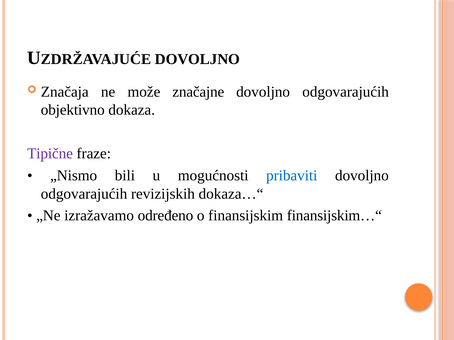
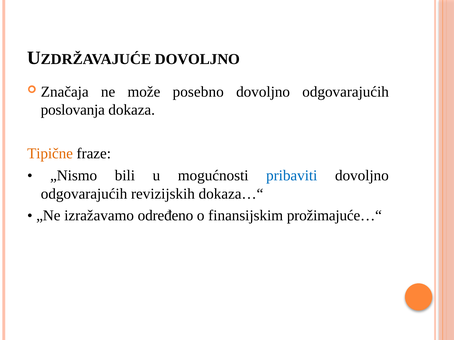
značajne: značajne -> posebno
objektivno: objektivno -> poslovanja
Tipične colour: purple -> orange
finansijskim…“: finansijskim…“ -> prožimajuće…“
